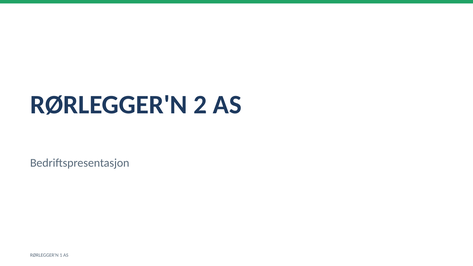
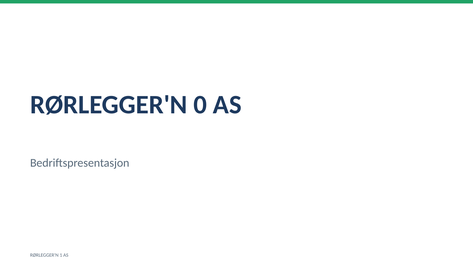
2: 2 -> 0
